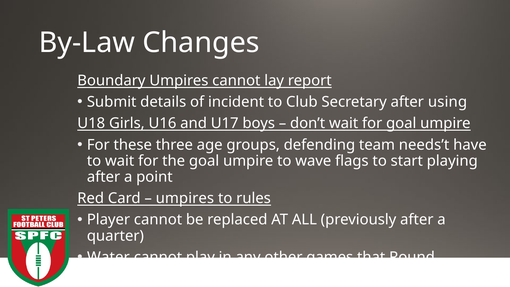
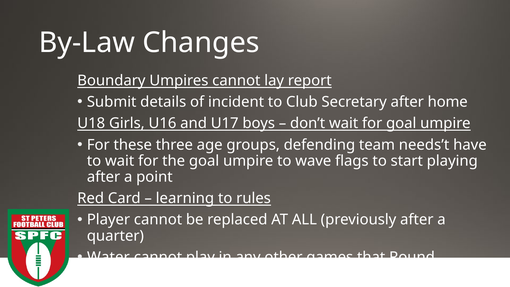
using: using -> home
umpires at (185, 198): umpires -> learning
